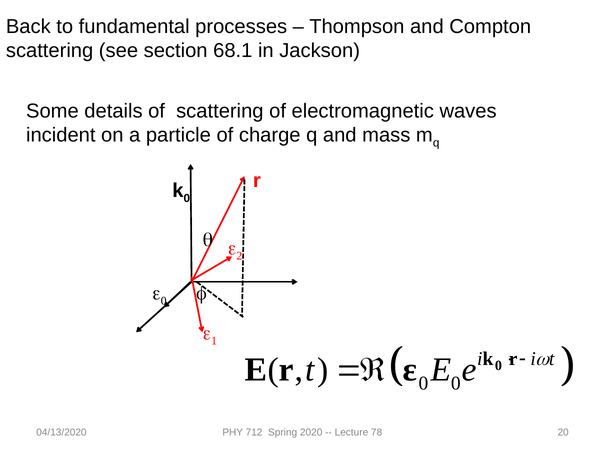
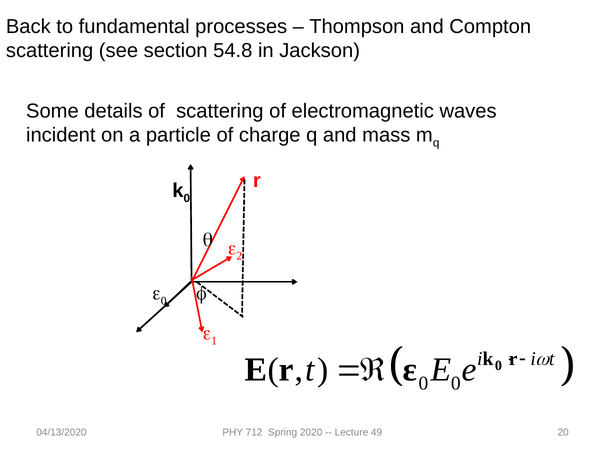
68.1: 68.1 -> 54.8
78: 78 -> 49
